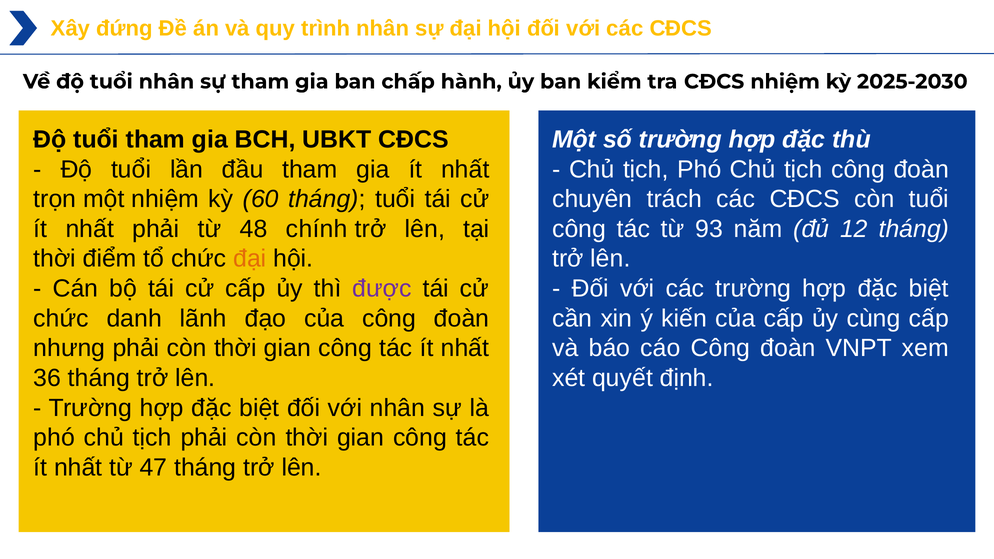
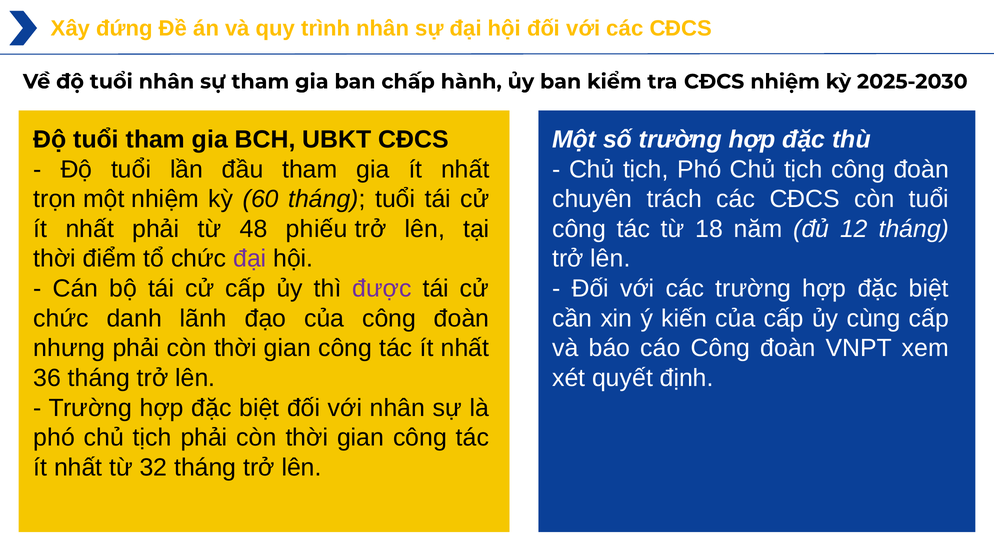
chính: chính -> phiếu
93: 93 -> 18
đại at (250, 259) colour: orange -> purple
47: 47 -> 32
